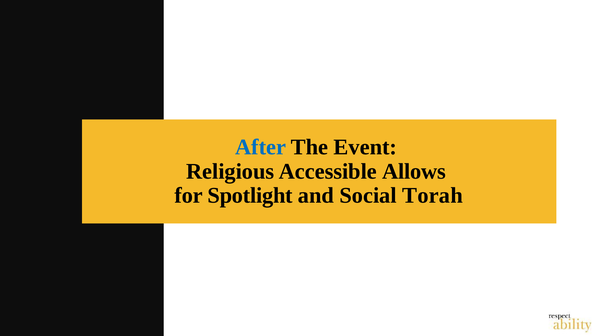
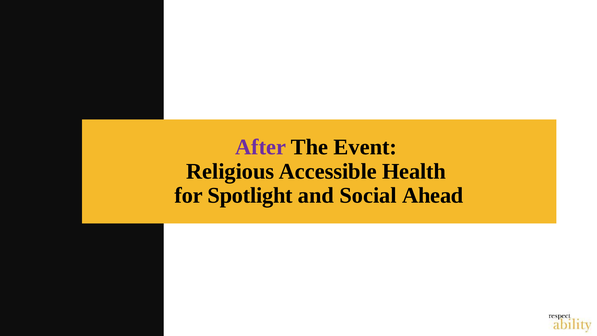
After colour: blue -> purple
Allows: Allows -> Health
Torah: Torah -> Ahead
